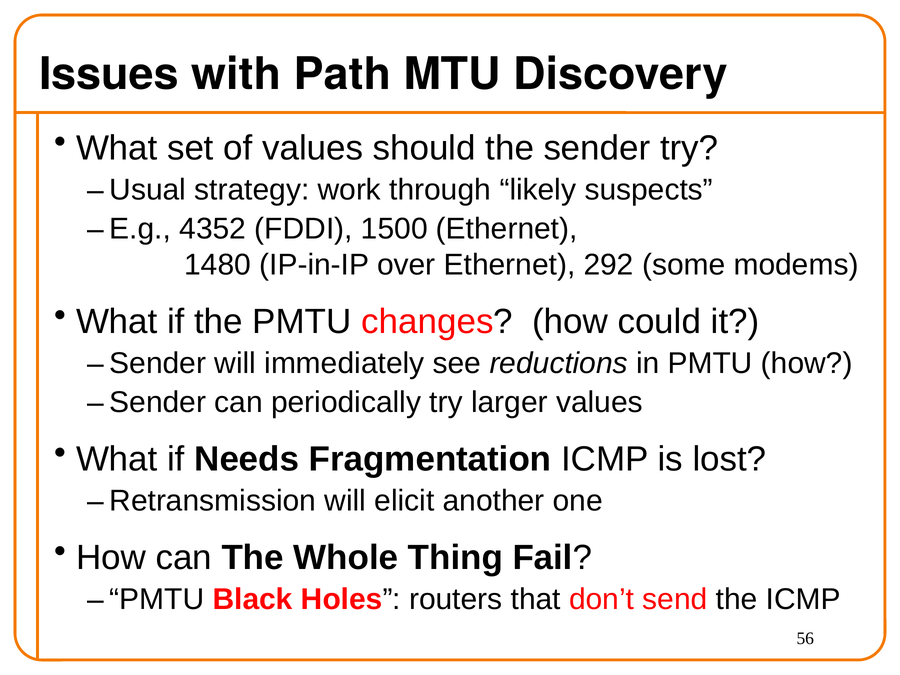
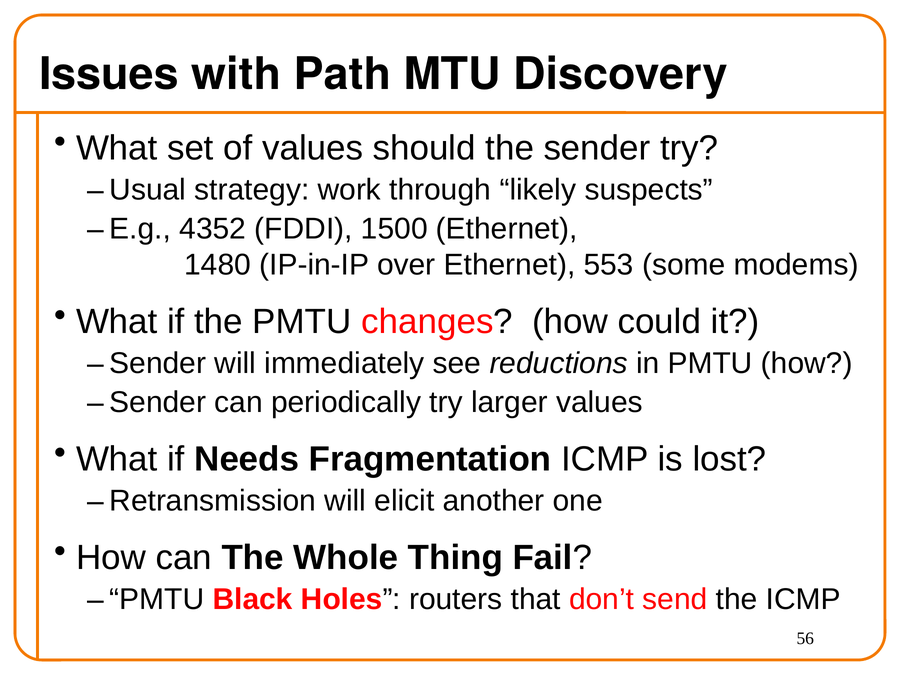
292: 292 -> 553
